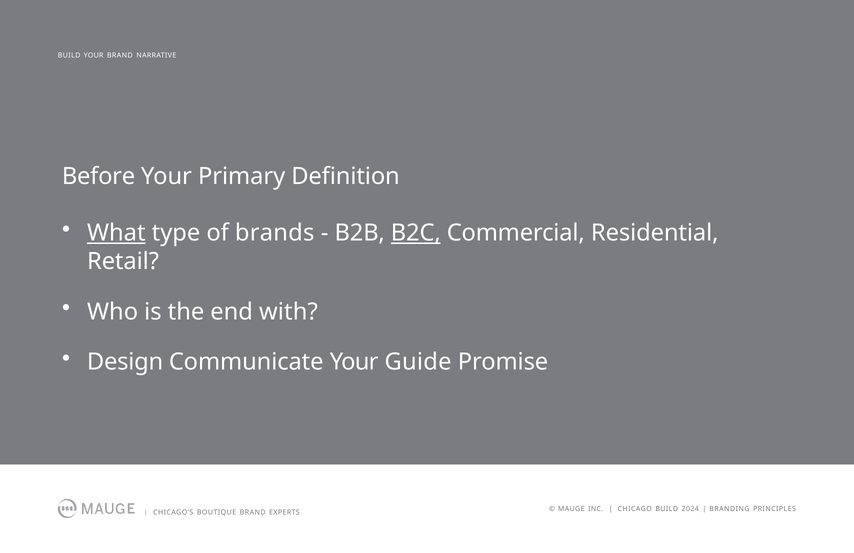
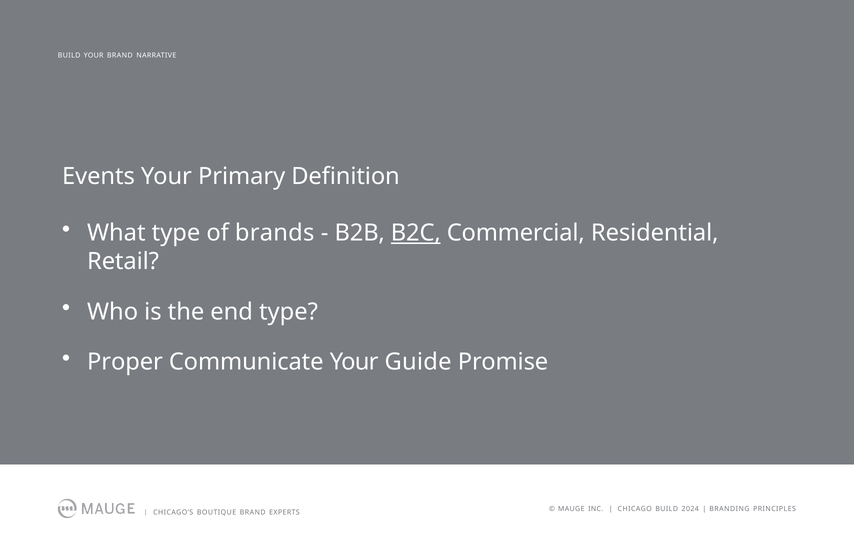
Before: Before -> Events
What underline: present -> none
end with: with -> type
Design: Design -> Proper
